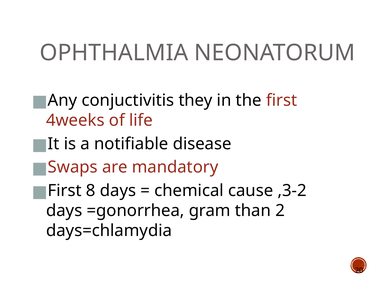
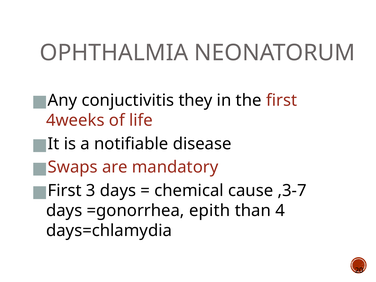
8: 8 -> 3
,3-2: ,3-2 -> ,3-7
gram: gram -> epith
2: 2 -> 4
